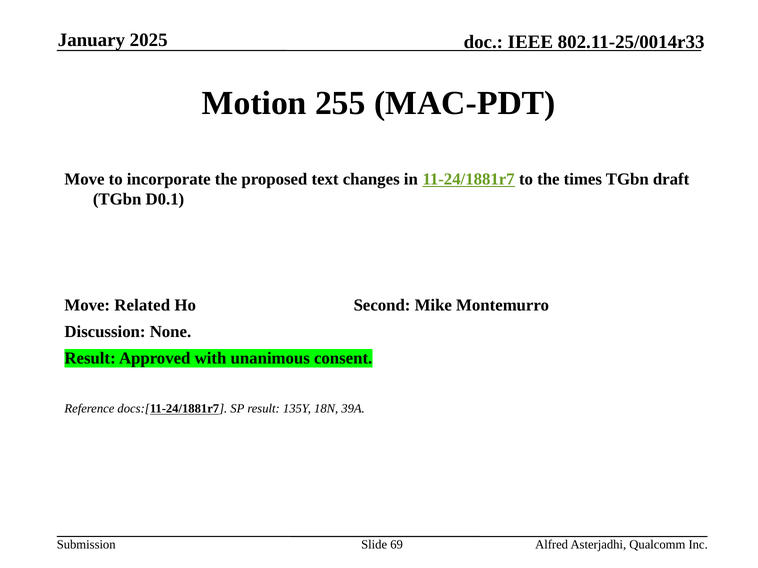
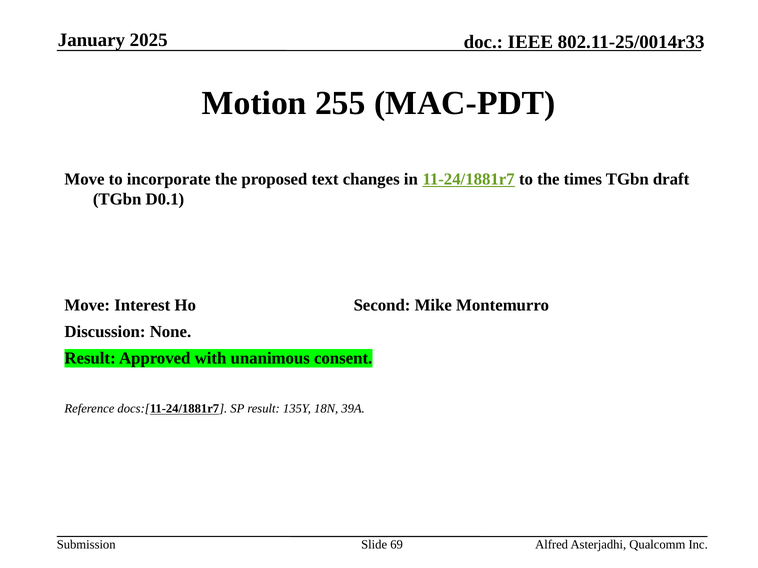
Related: Related -> Interest
